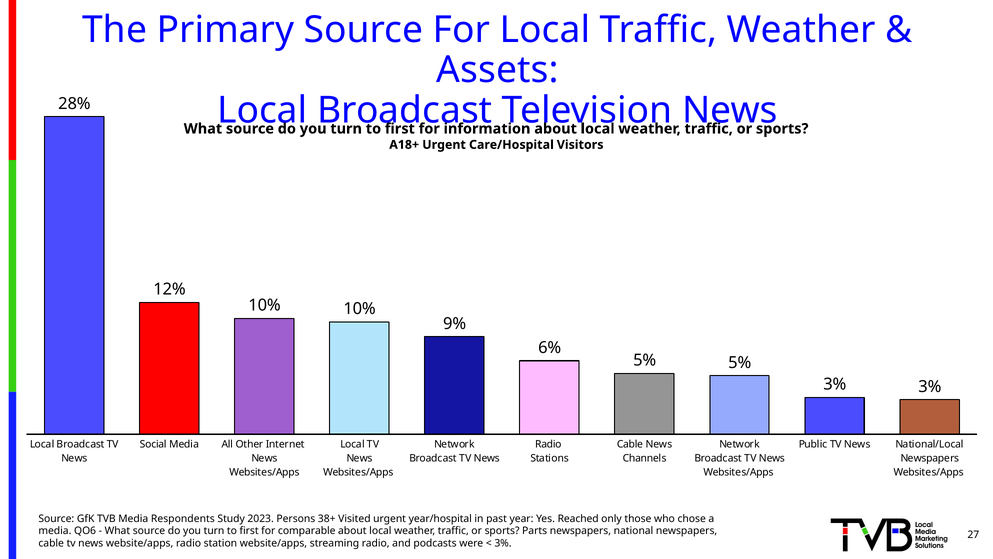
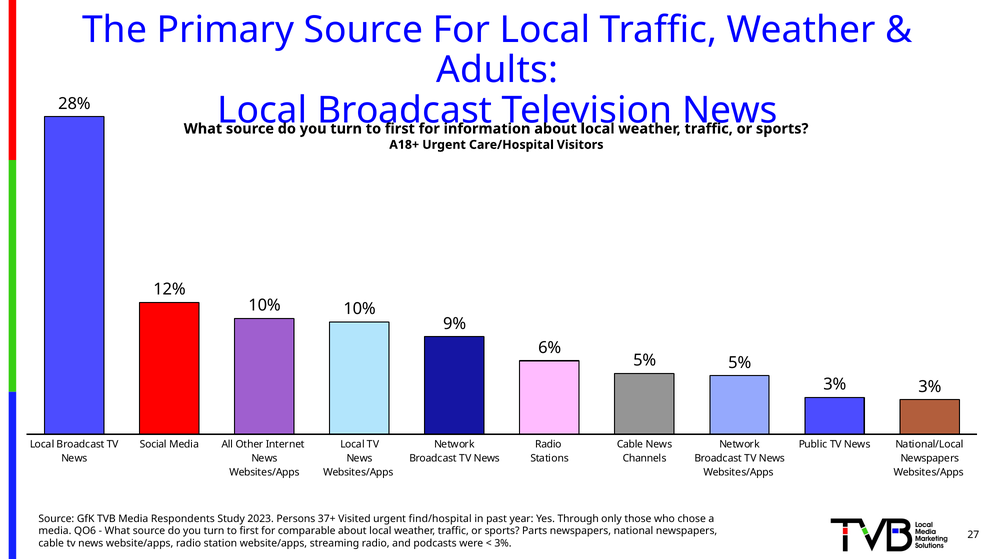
Assets: Assets -> Adults
38+: 38+ -> 37+
year/hospital: year/hospital -> find/hospital
Reached: Reached -> Through
